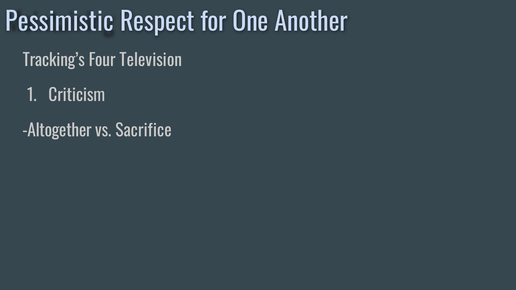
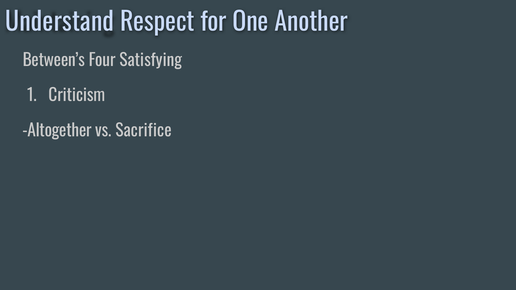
Pessimistic: Pessimistic -> Understand
Tracking’s: Tracking’s -> Between’s
Television: Television -> Satisfying
